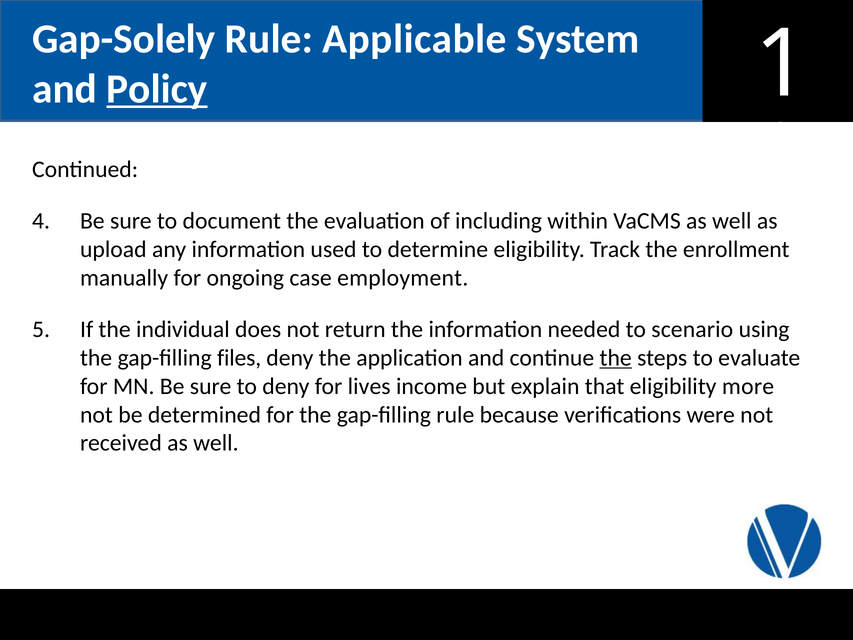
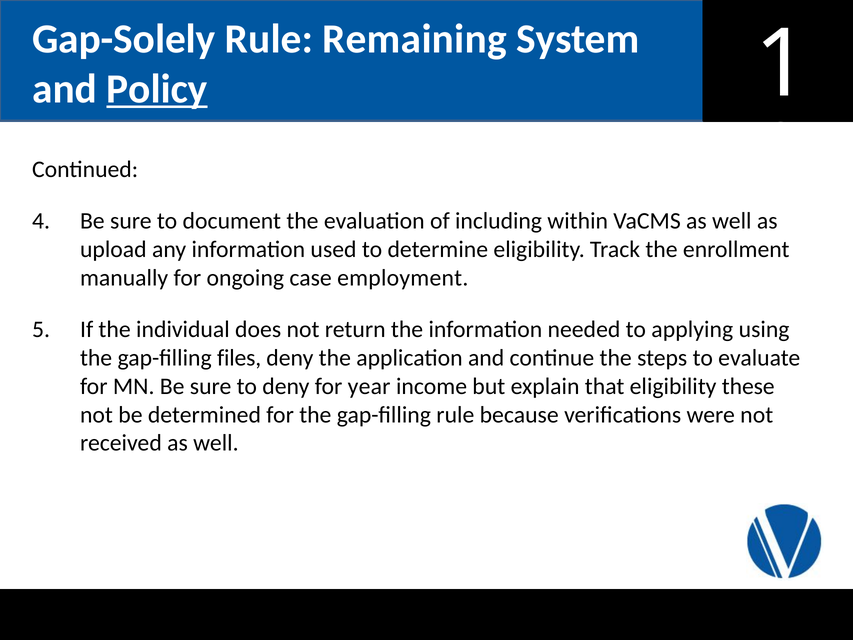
Applicable: Applicable -> Remaining
scenario: scenario -> applying
the at (616, 358) underline: present -> none
lives: lives -> year
more: more -> these
